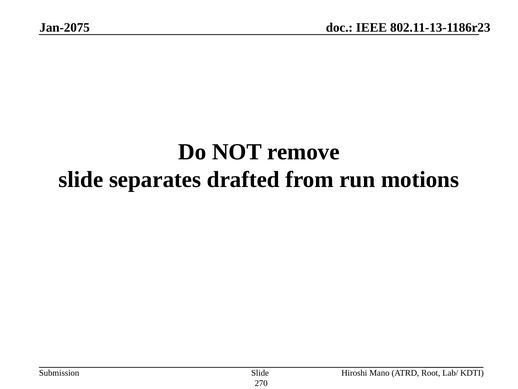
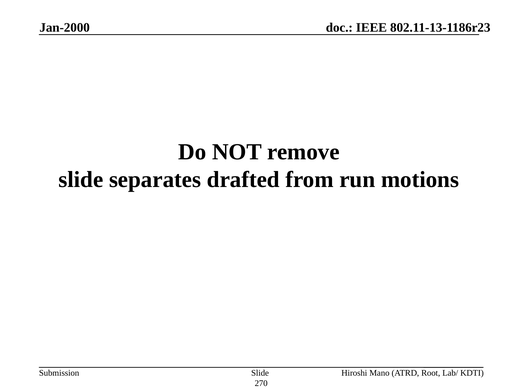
Jan-2075: Jan-2075 -> Jan-2000
